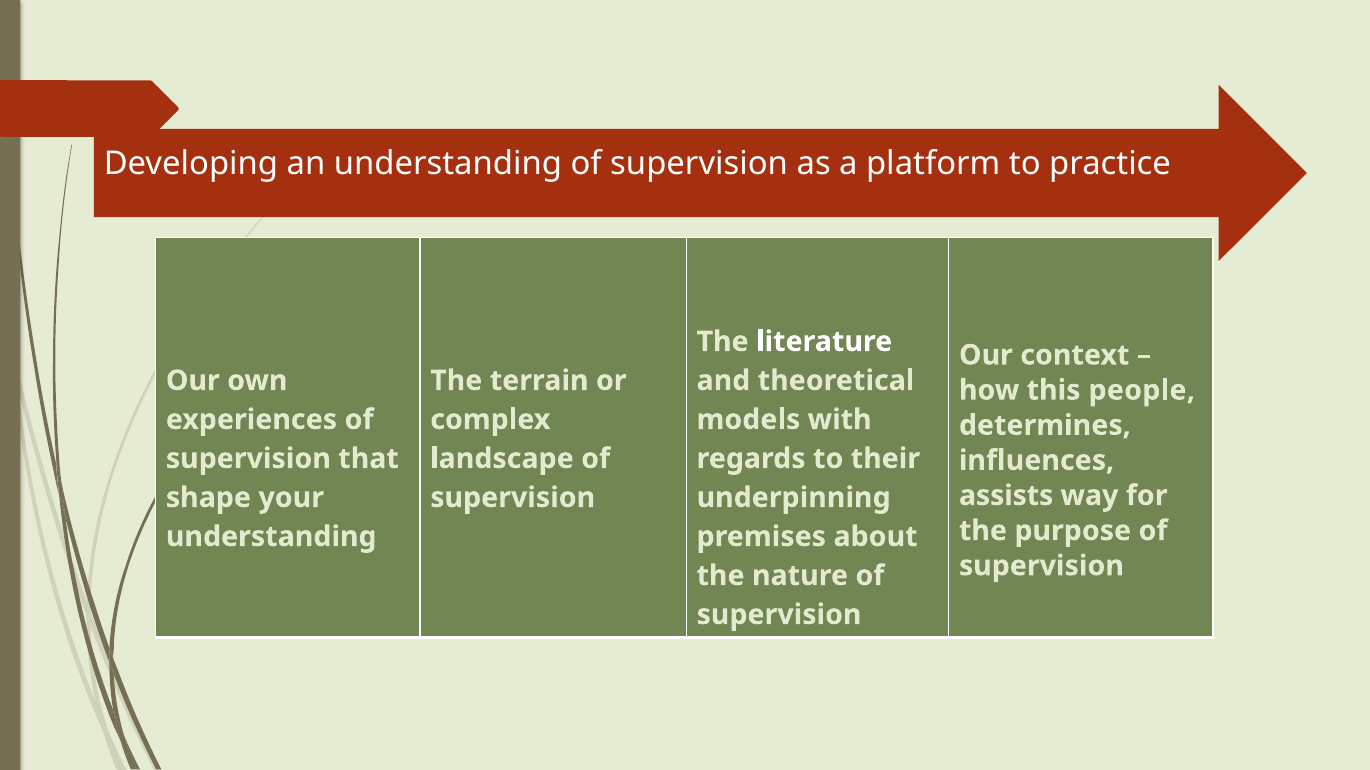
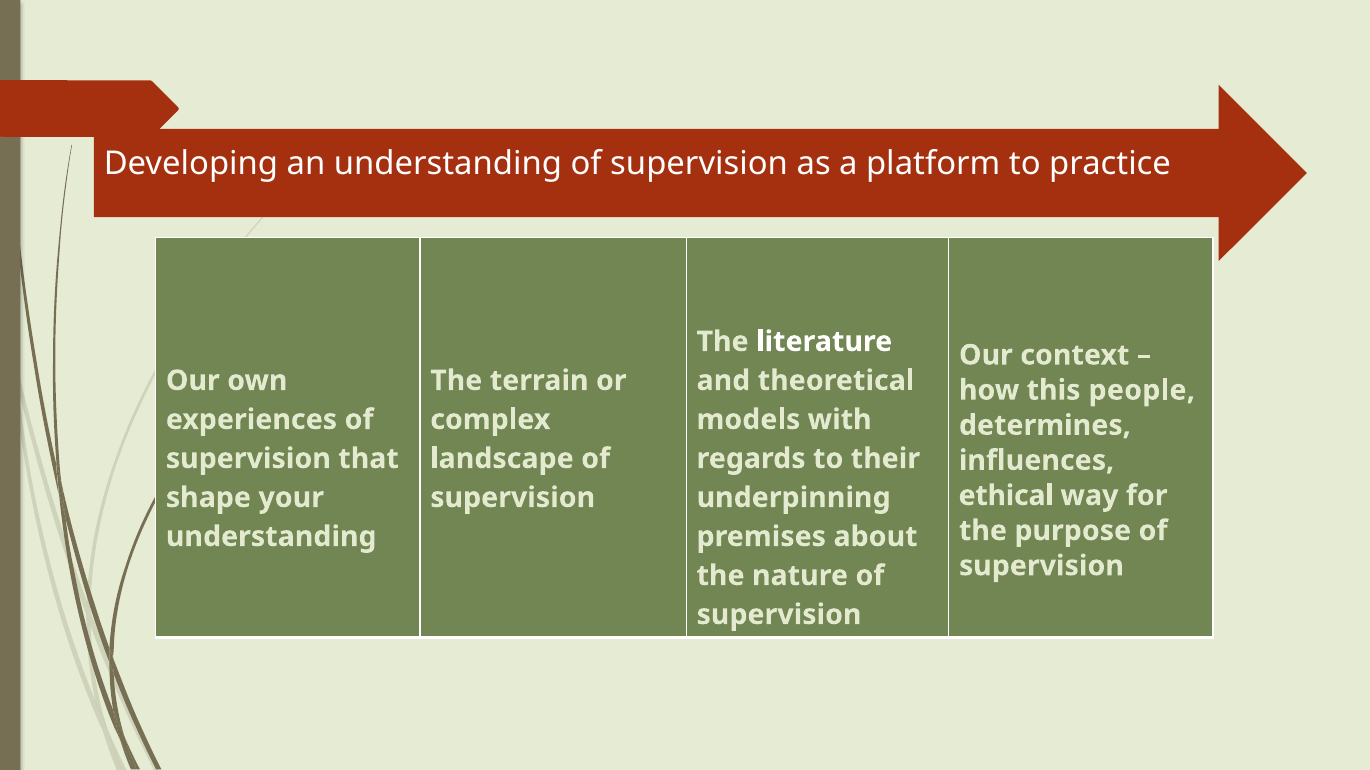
assists: assists -> ethical
